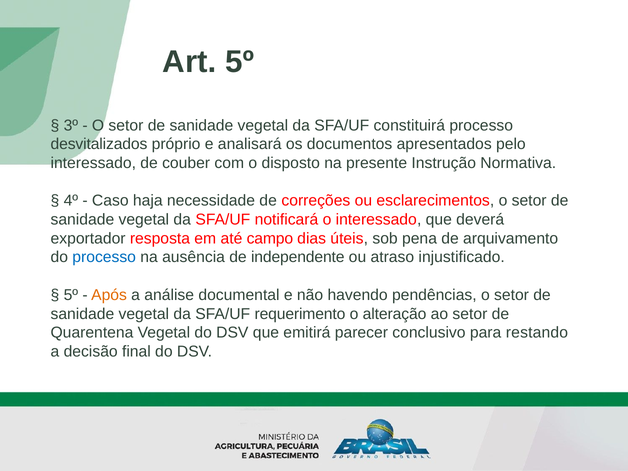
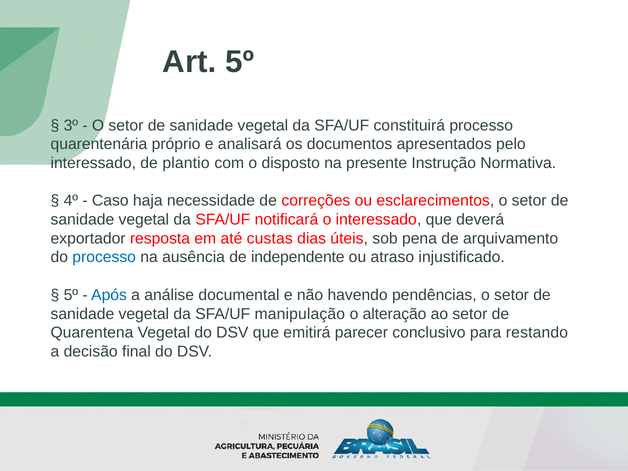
desvitalizados: desvitalizados -> quarentenária
couber: couber -> plantio
campo: campo -> custas
Após colour: orange -> blue
requerimento: requerimento -> manipulação
